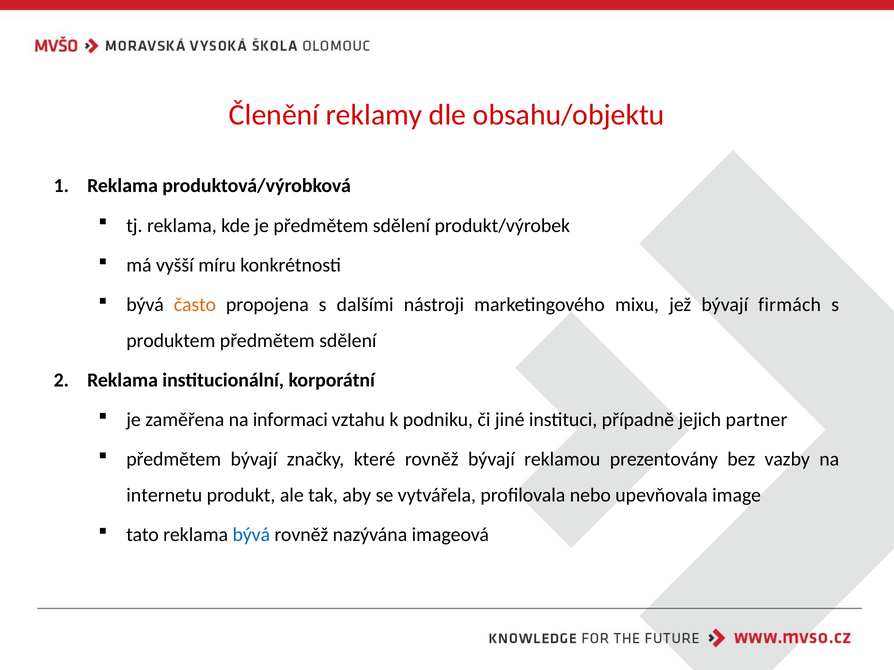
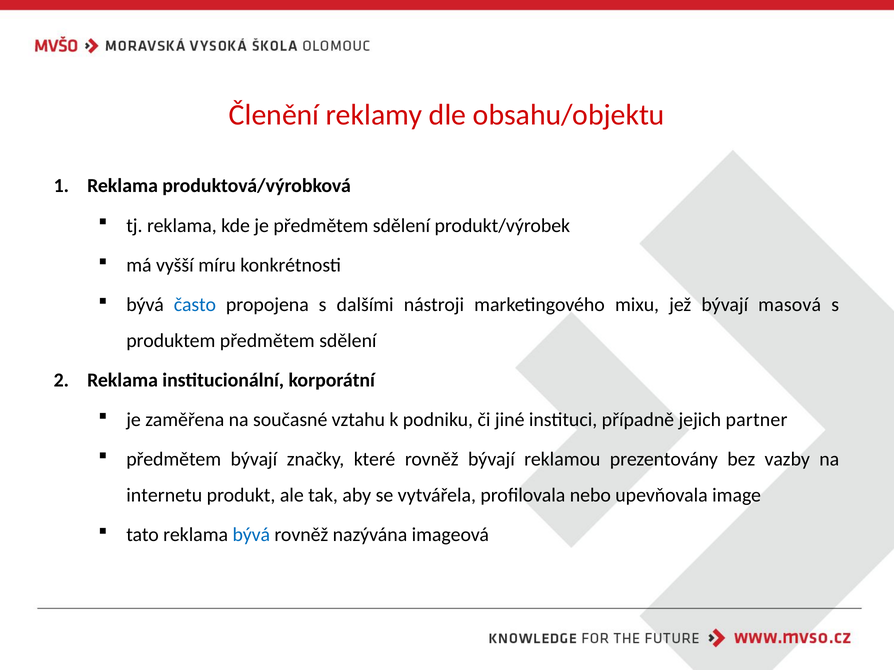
často colour: orange -> blue
firmách: firmách -> masová
informaci: informaci -> současné
